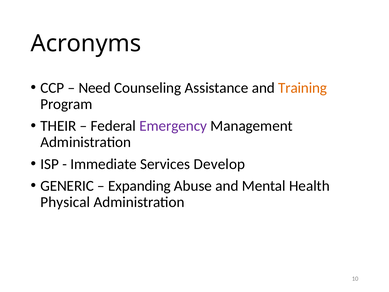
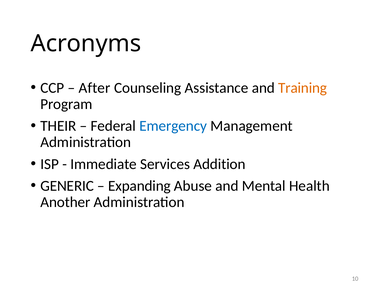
Need: Need -> After
Emergency colour: purple -> blue
Develop: Develop -> Addition
Physical: Physical -> Another
